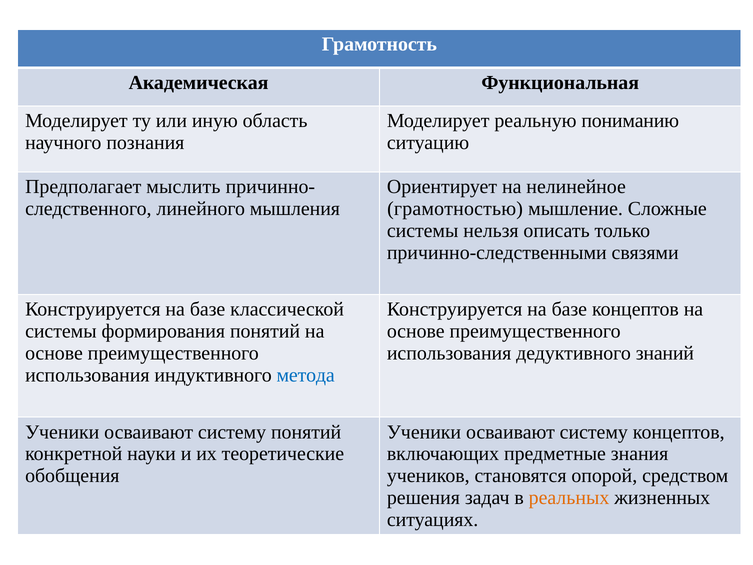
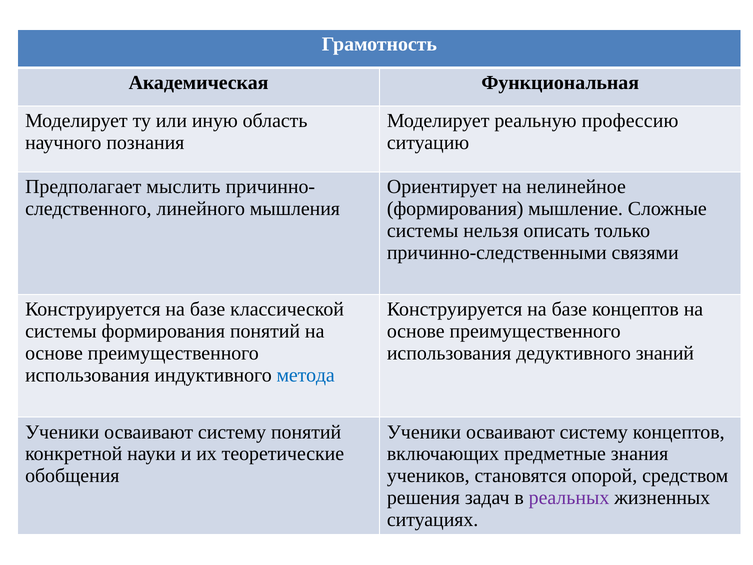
пониманию: пониманию -> профессию
грамотностью at (455, 209): грамотностью -> формирования
реальных colour: orange -> purple
